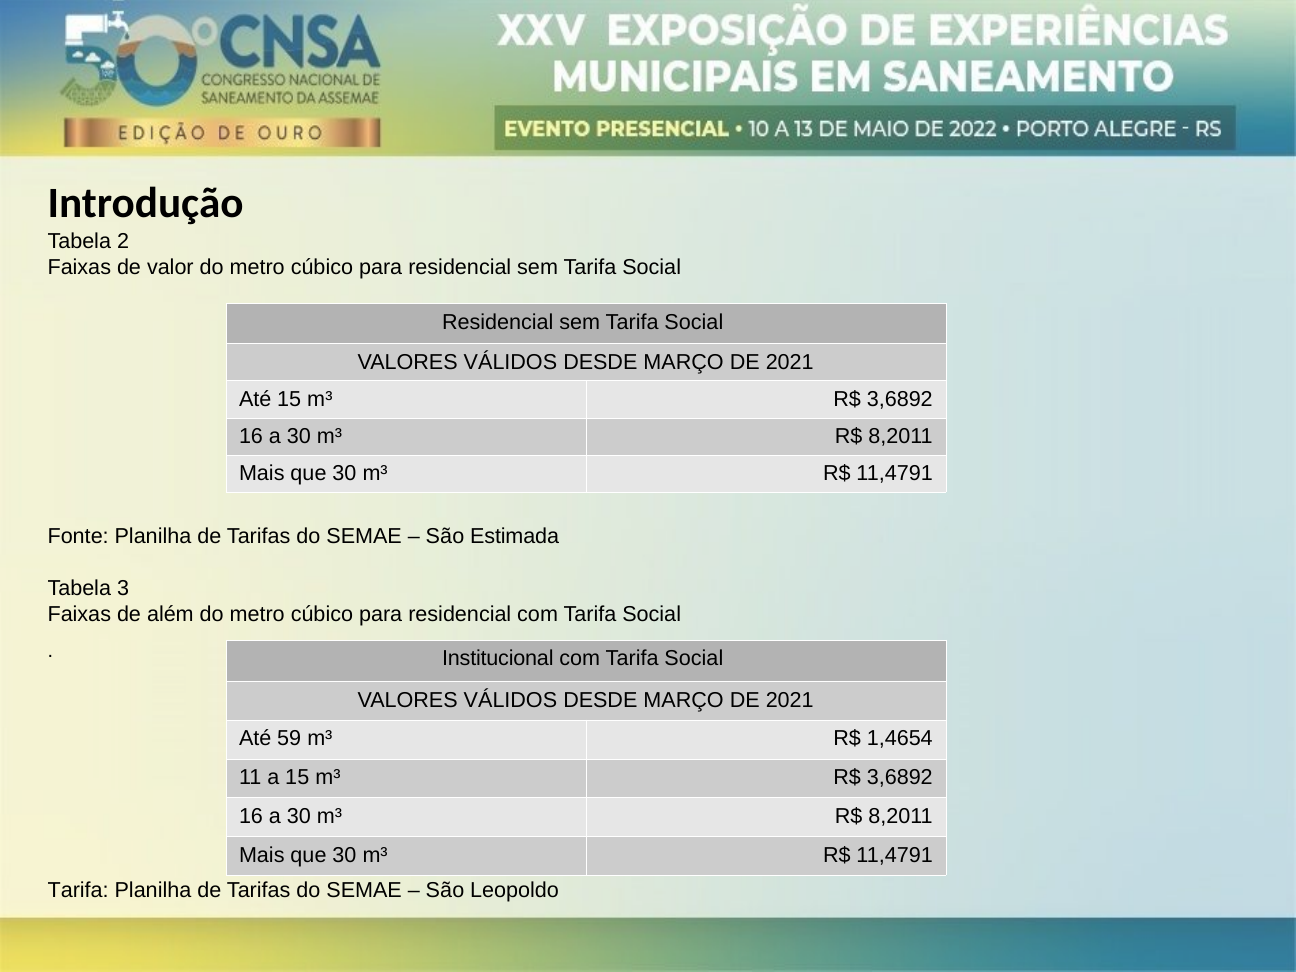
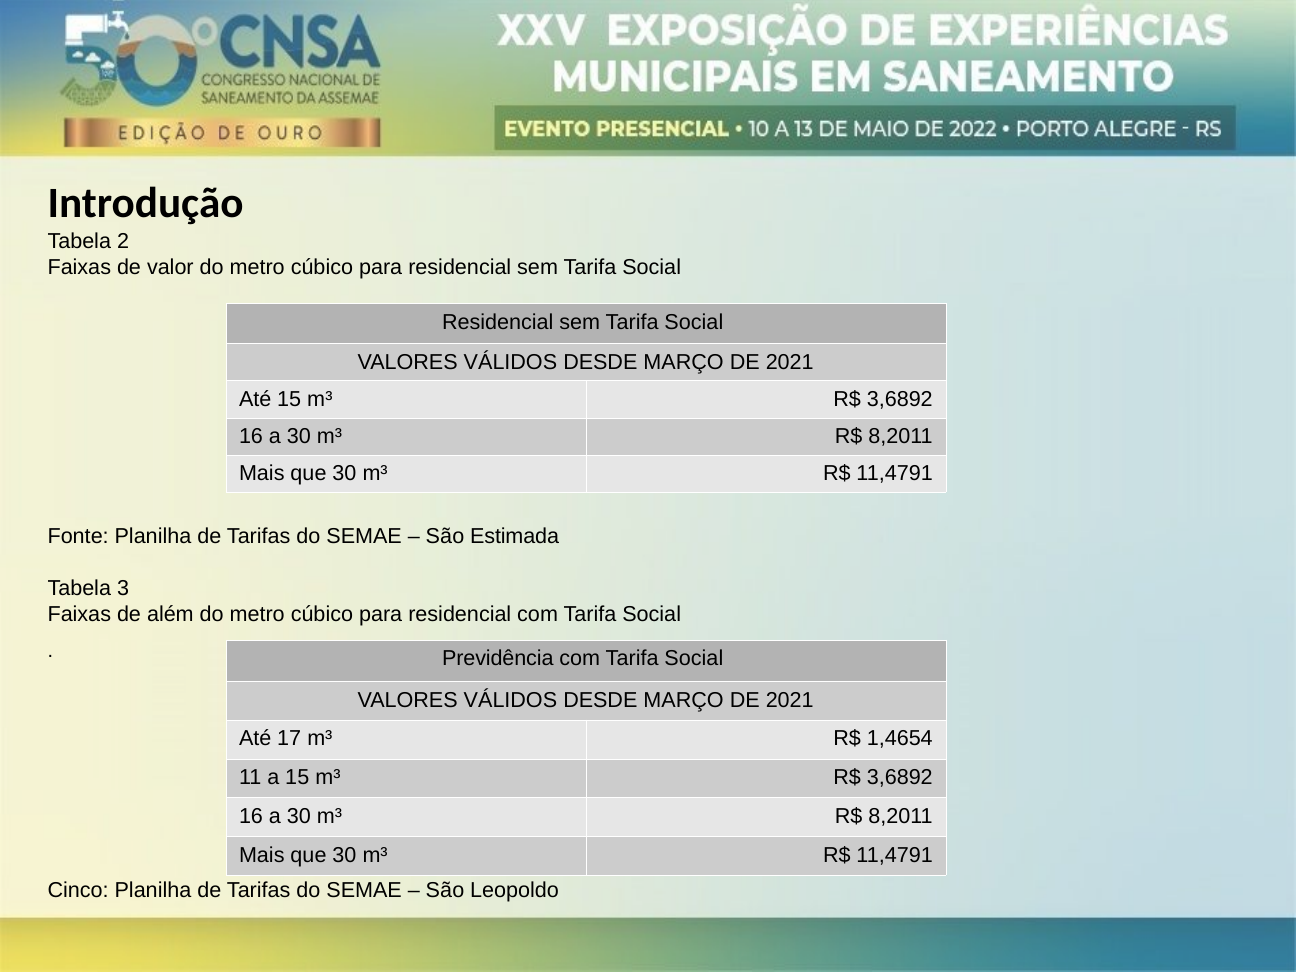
Institucional: Institucional -> Previdência
59: 59 -> 17
Tarifa at (78, 890): Tarifa -> Cinco
